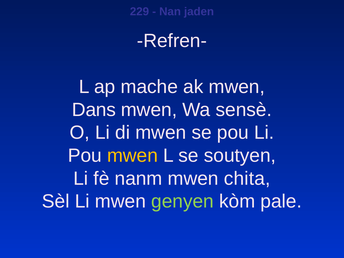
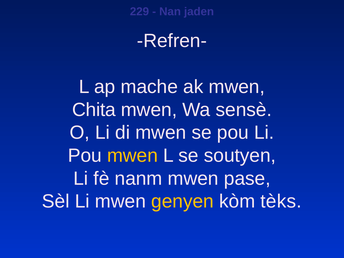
Dans: Dans -> Chita
chita: chita -> pase
genyen colour: light green -> yellow
pale: pale -> tèks
